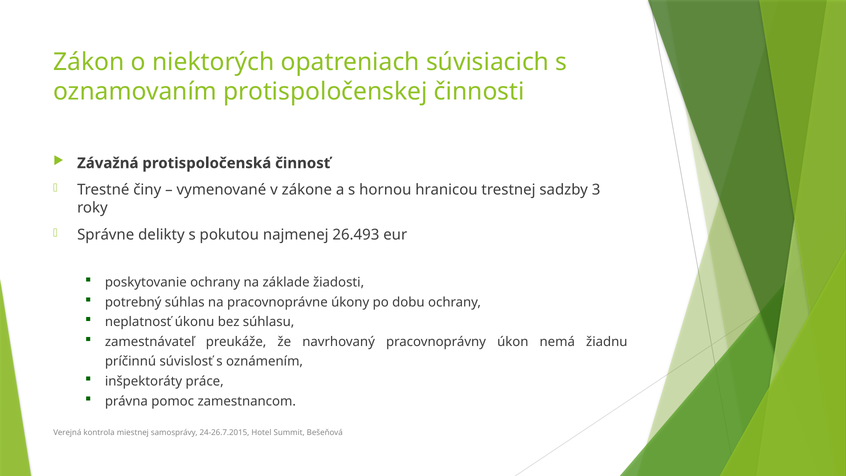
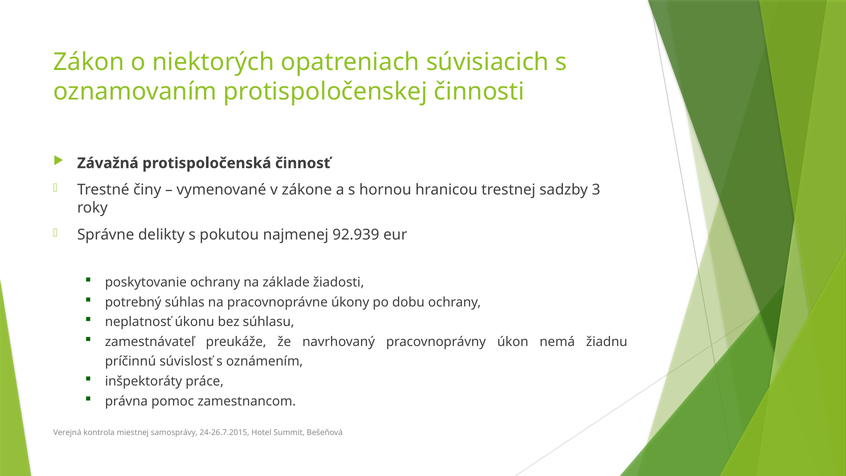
26.493: 26.493 -> 92.939
